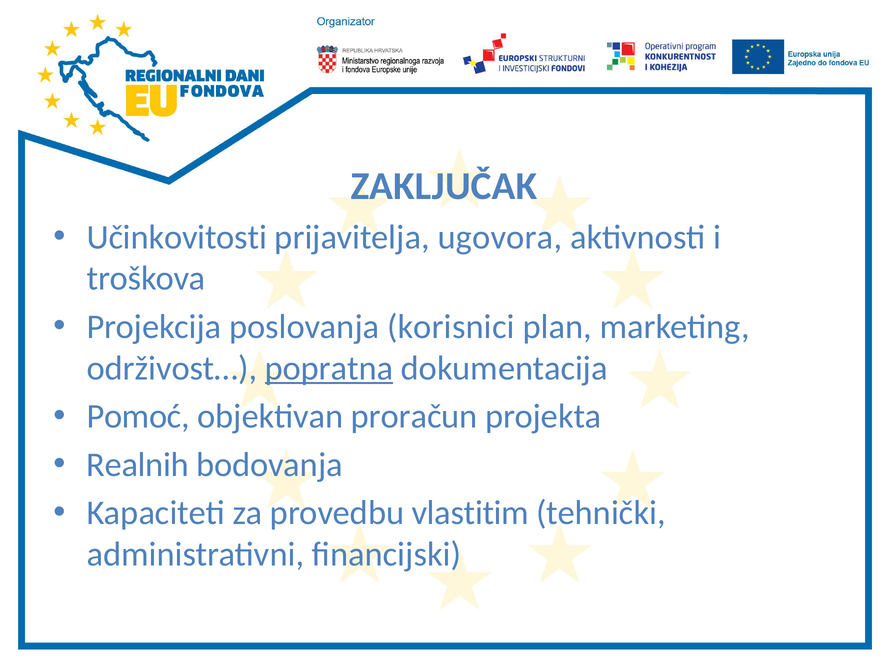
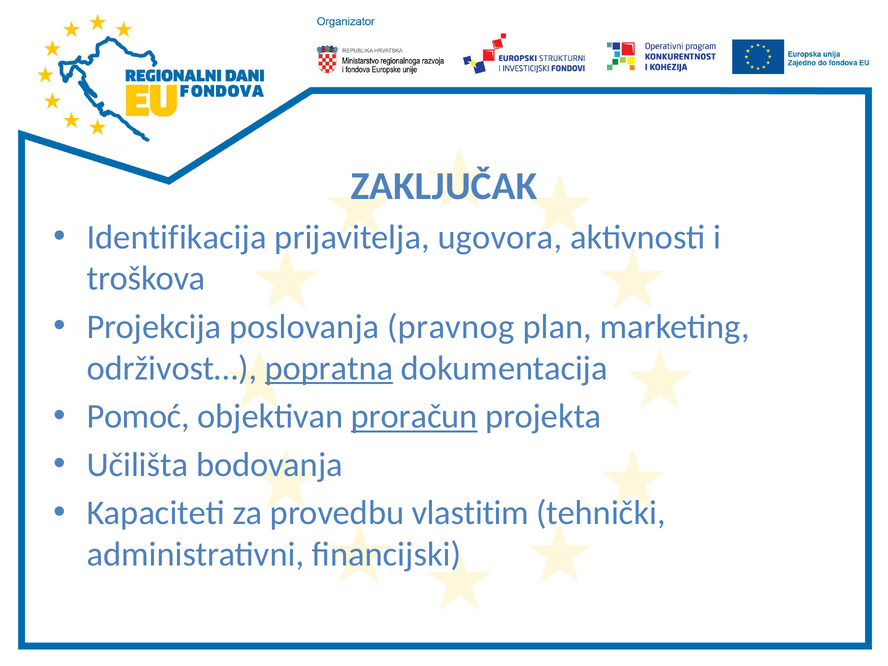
Učinkovitosti: Učinkovitosti -> Identifikacija
korisnici: korisnici -> pravnog
proračun underline: none -> present
Realnih: Realnih -> Učilišta
